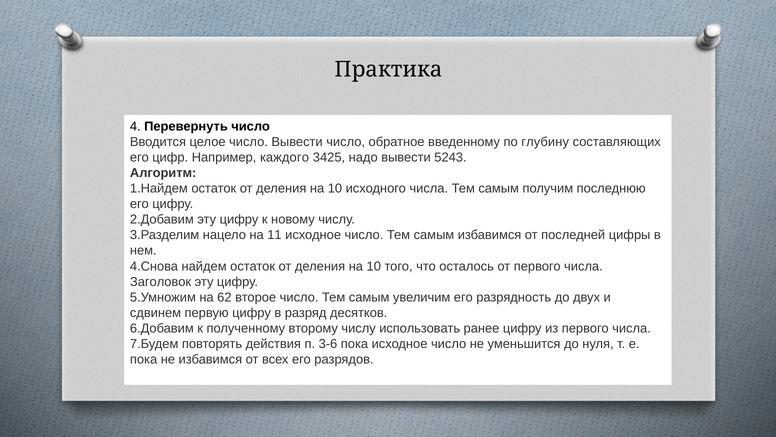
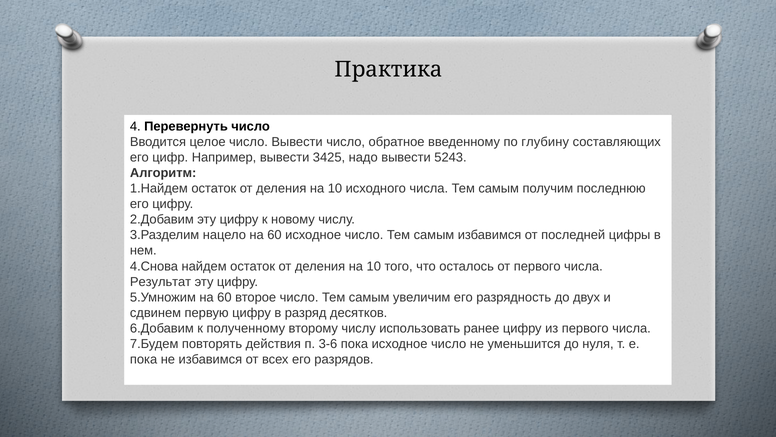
Например каждого: каждого -> вывести
нацело на 11: 11 -> 60
Заголовок: Заголовок -> Результат
62 at (224, 297): 62 -> 60
